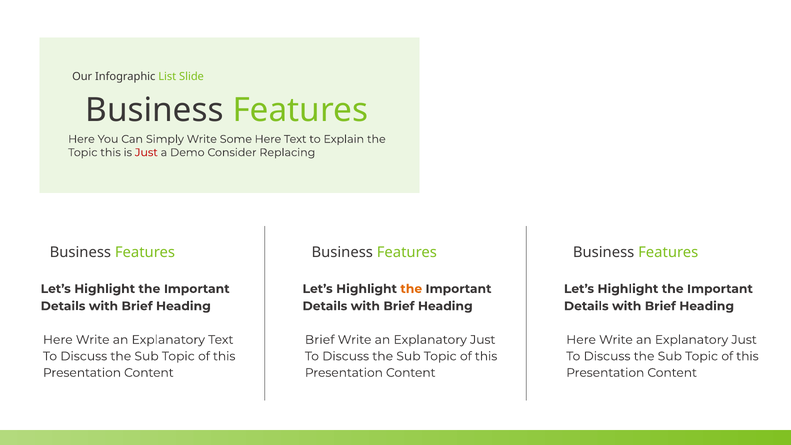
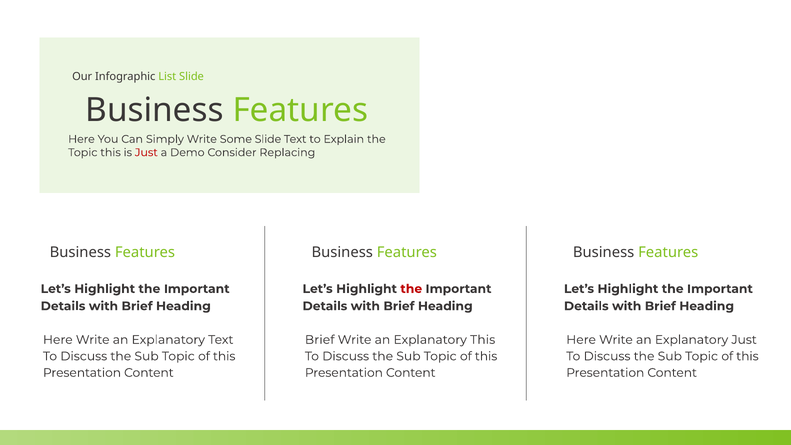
Some Here: Here -> Slide
the at (411, 289) colour: orange -> red
Just at (483, 340): Just -> This
